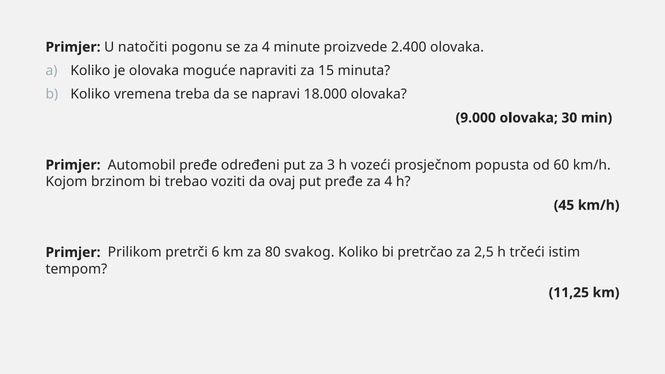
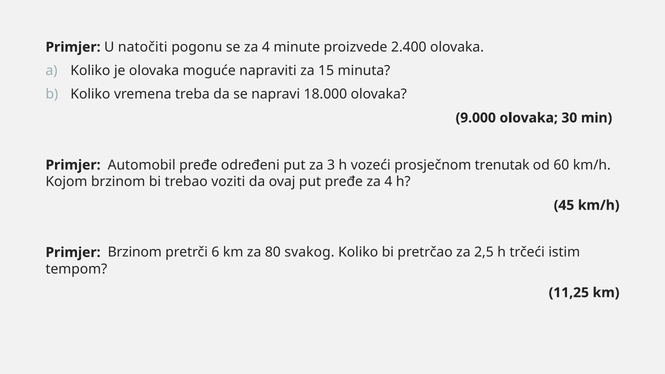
popusta: popusta -> trenutak
Primjer Prilikom: Prilikom -> Brzinom
